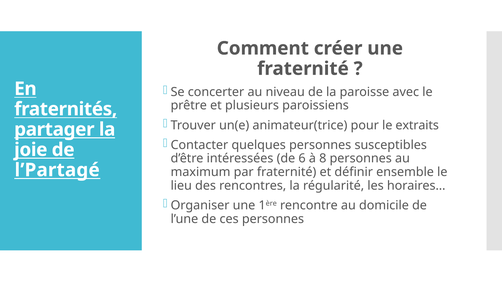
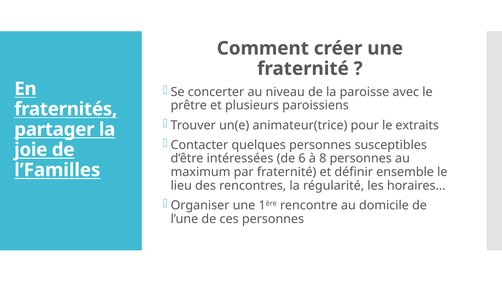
l’Partagé: l’Partagé -> l’Familles
